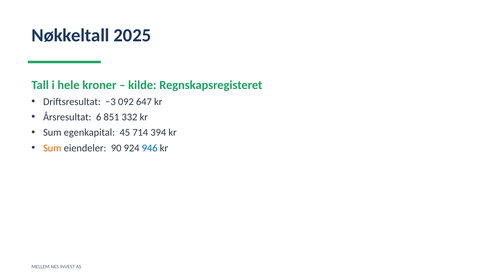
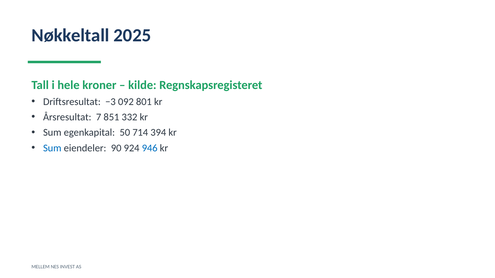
647: 647 -> 801
6: 6 -> 7
45: 45 -> 50
Sum at (52, 148) colour: orange -> blue
